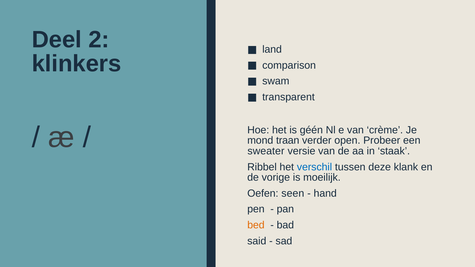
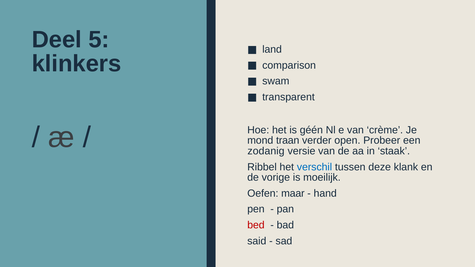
2: 2 -> 5
sweater: sweater -> zodanig
seen: seen -> maar
bed colour: orange -> red
